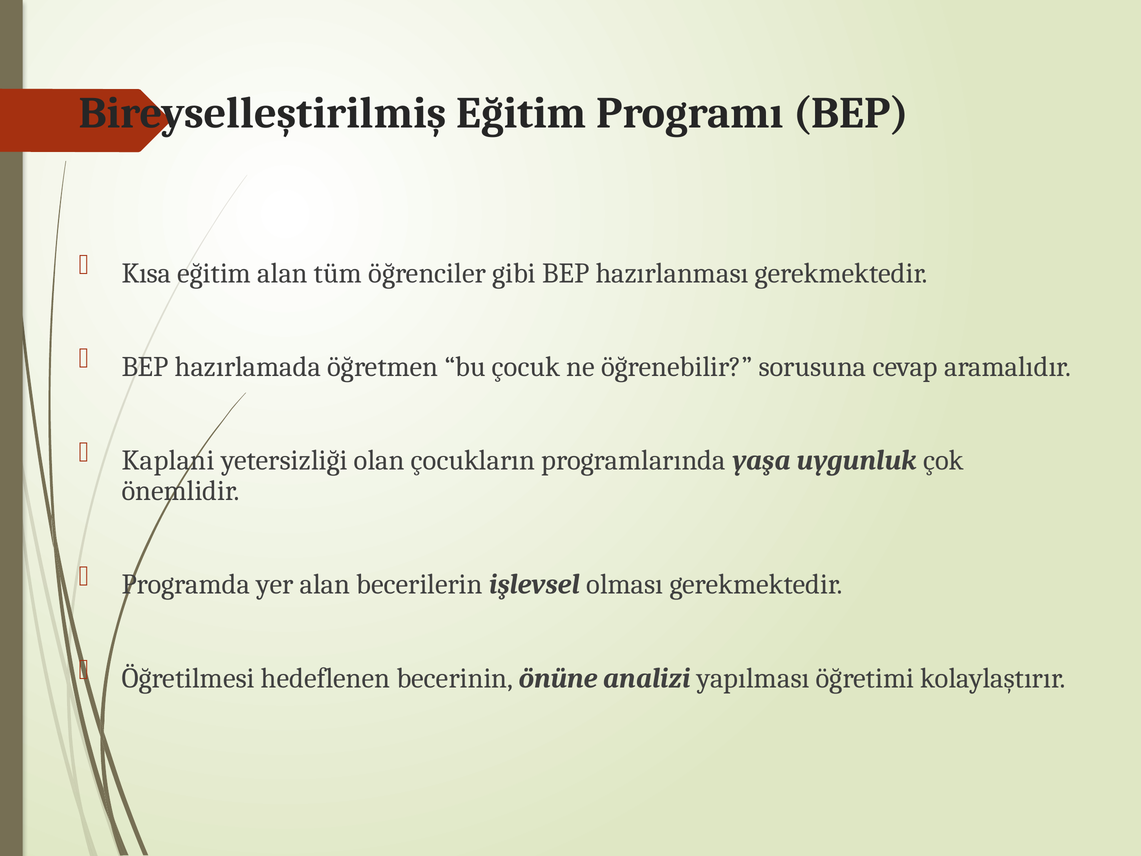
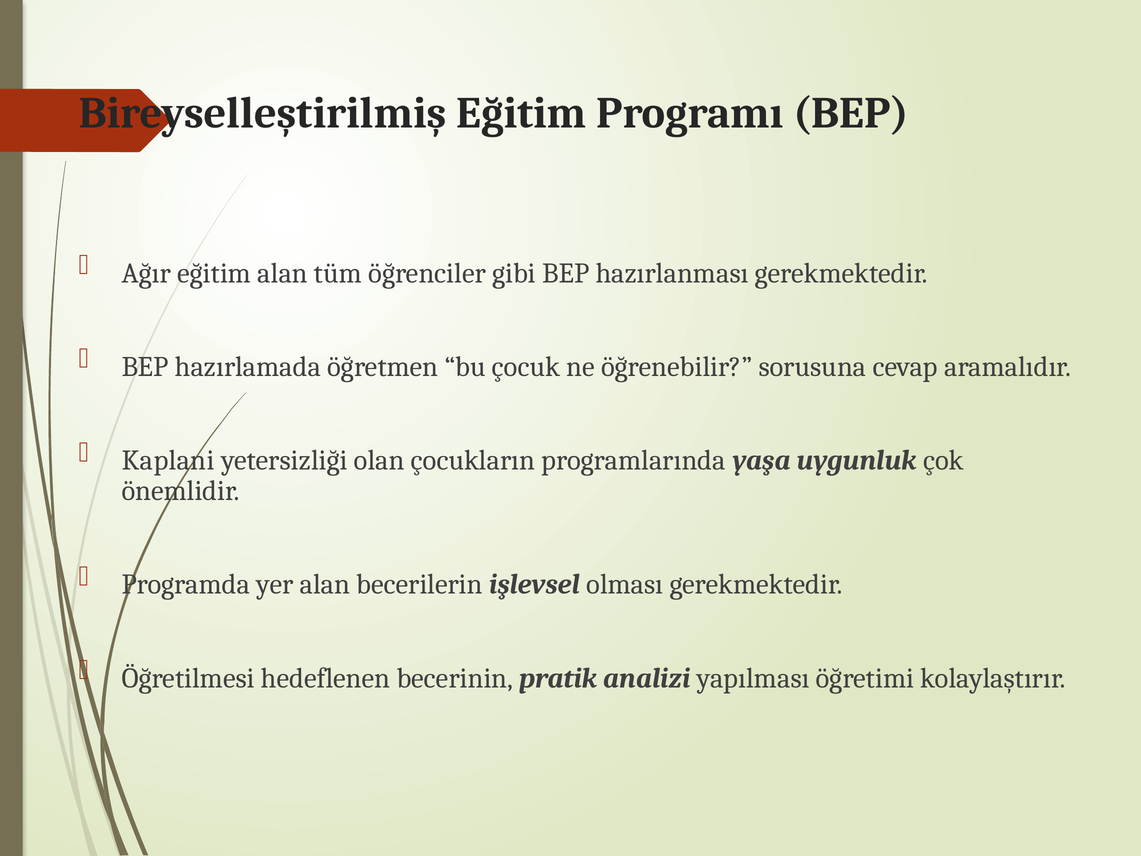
Kısa: Kısa -> Ağır
önüne: önüne -> pratik
